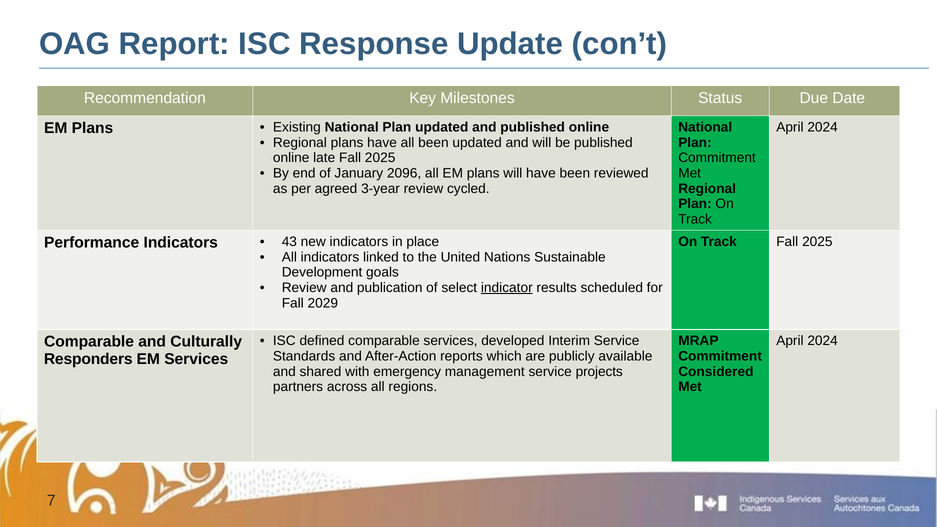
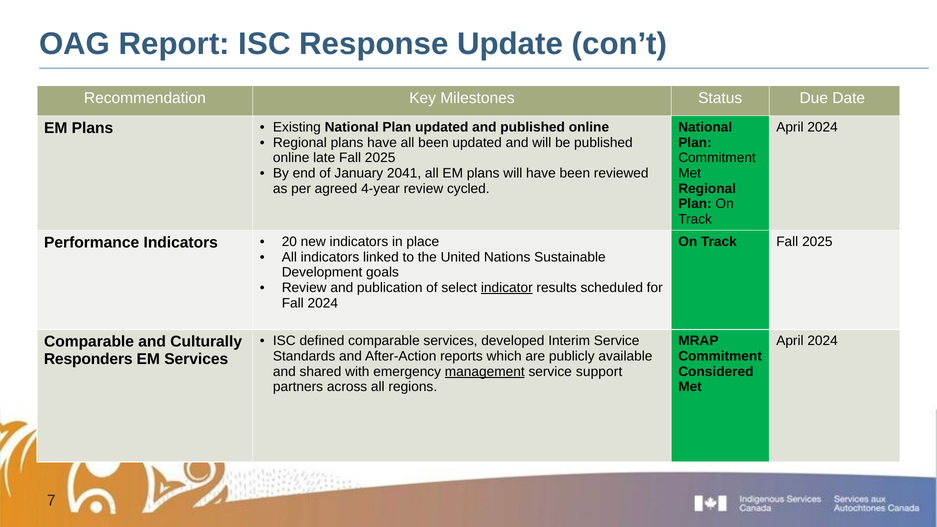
2096: 2096 -> 2041
3-year: 3-year -> 4-year
43: 43 -> 20
Fall 2029: 2029 -> 2024
management underline: none -> present
projects: projects -> support
